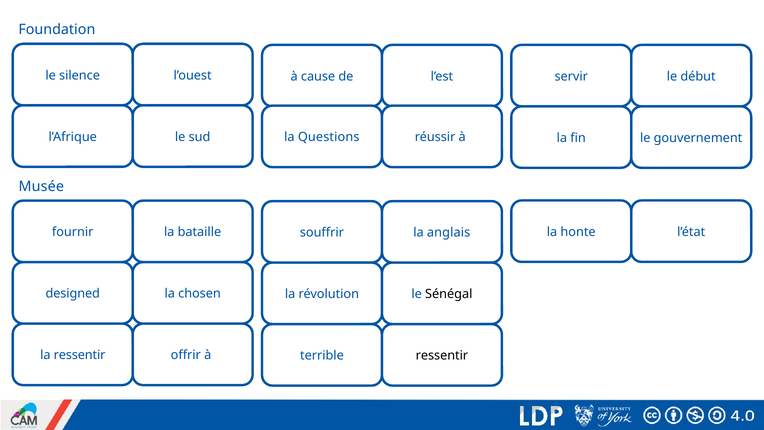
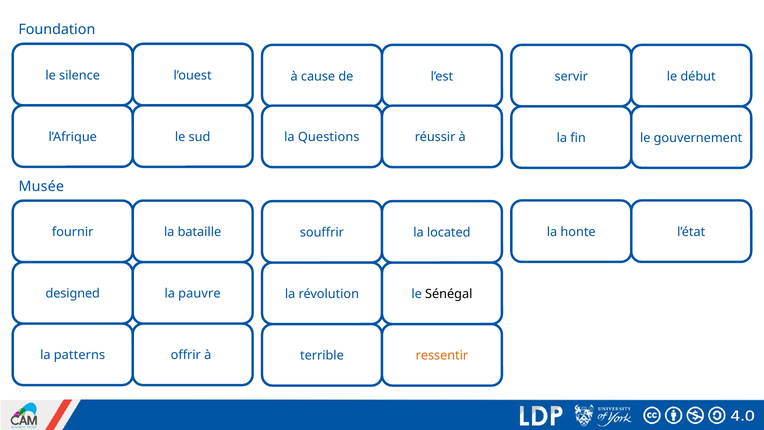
anglais: anglais -> located
chosen: chosen -> pauvre
la ressentir: ressentir -> patterns
ressentir at (442, 356) colour: black -> orange
